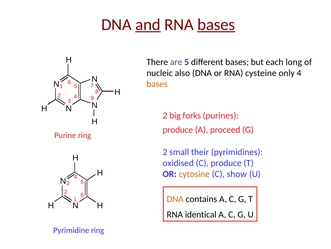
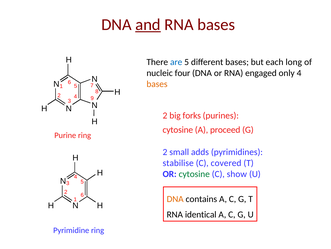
bases at (216, 25) underline: present -> none
are colour: purple -> blue
also: also -> four
cysteine: cysteine -> engaged
produce at (178, 129): produce -> cytosine
their: their -> adds
oxidised: oxidised -> stabilise
C produce: produce -> covered
cytosine at (194, 174) colour: orange -> green
